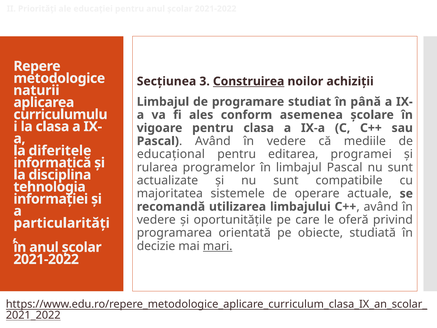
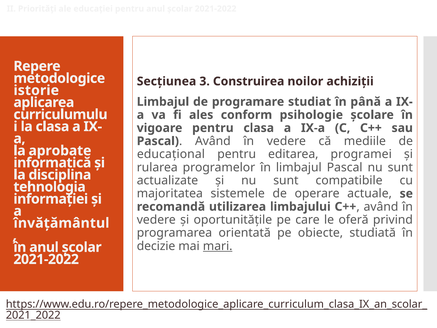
Construirea underline: present -> none
naturii: naturii -> istorie
asemenea: asemenea -> psihologie
diferitele: diferitele -> aprobate
particularități: particularități -> învățământul
